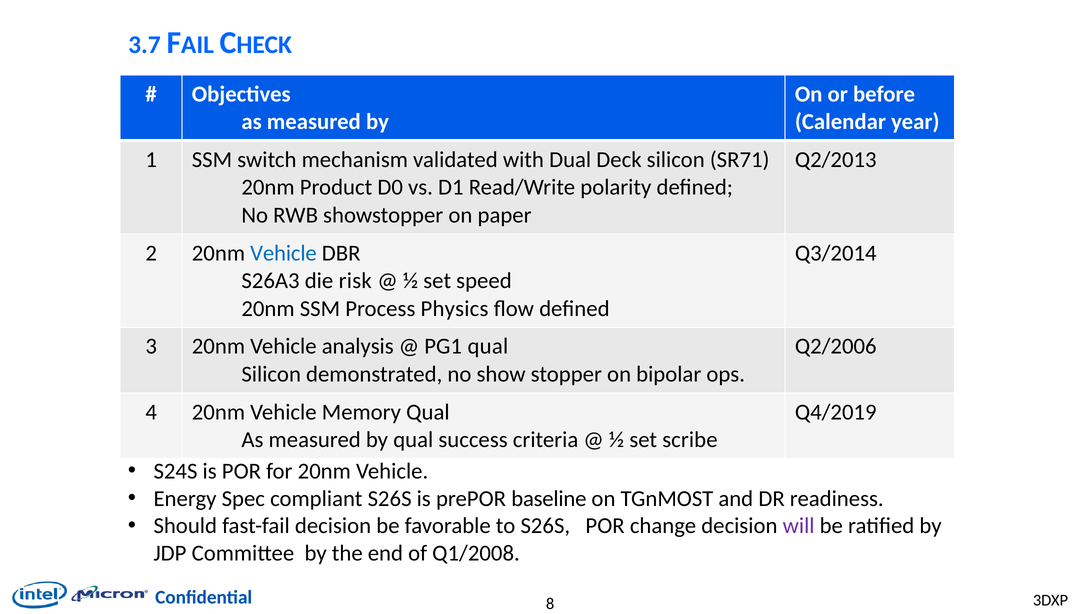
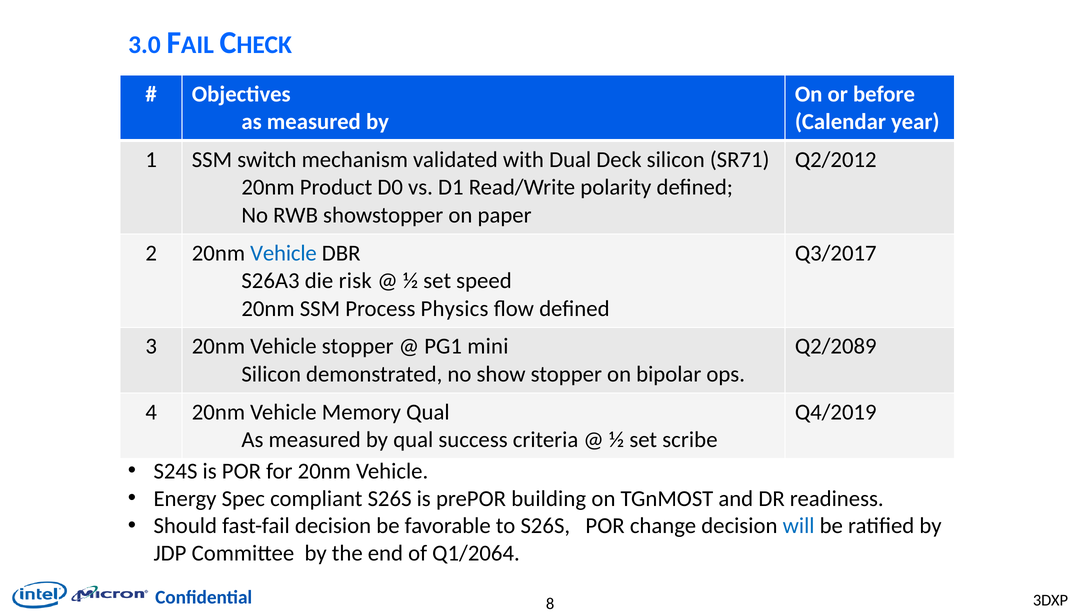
3.7: 3.7 -> 3.0
Q2/2013: Q2/2013 -> Q2/2012
Q3/2014: Q3/2014 -> Q3/2017
Vehicle analysis: analysis -> stopper
PG1 qual: qual -> mini
Q2/2006: Q2/2006 -> Q2/2089
baseline: baseline -> building
will colour: purple -> blue
Q1/2008: Q1/2008 -> Q1/2064
